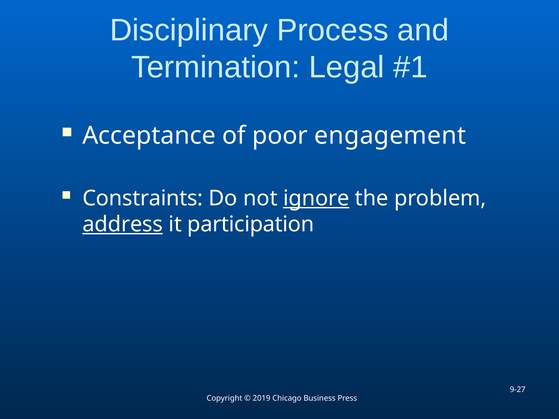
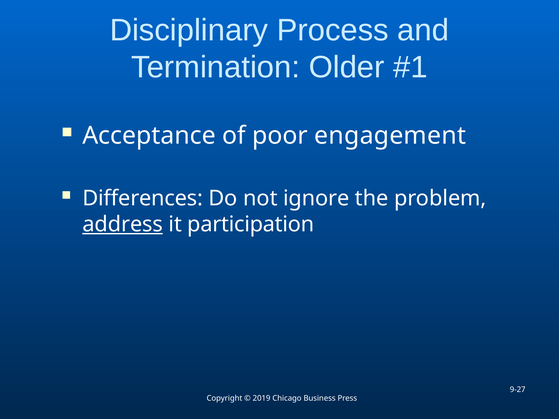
Legal: Legal -> Older
Constraints: Constraints -> Differences
ignore underline: present -> none
